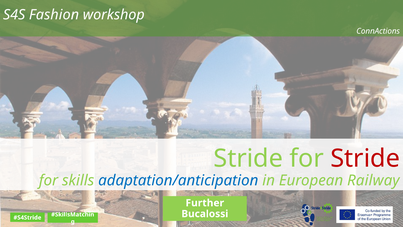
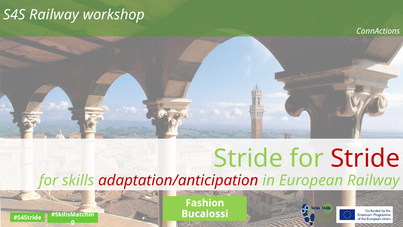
S4S Fashion: Fashion -> Railway
adaptation/anticipation colour: blue -> red
Further: Further -> Fashion
